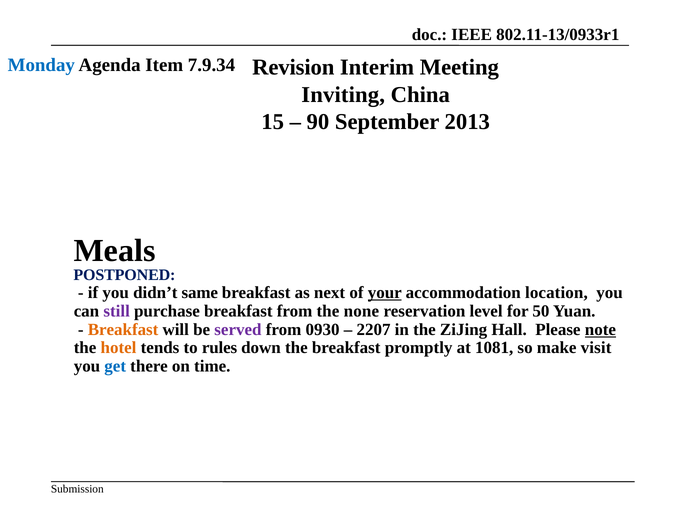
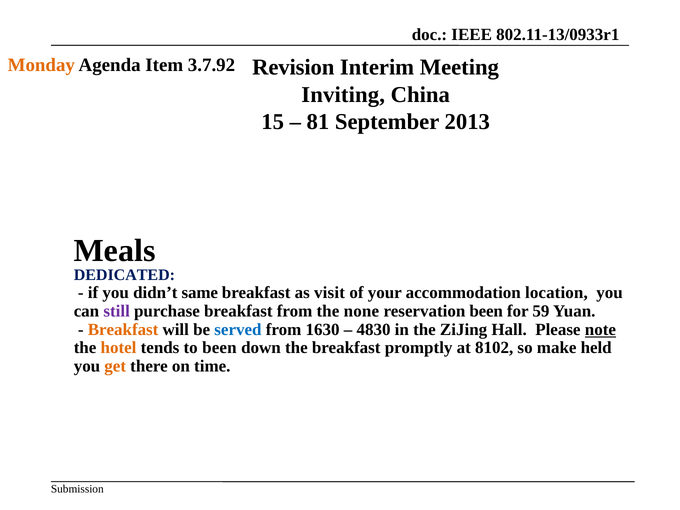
Monday colour: blue -> orange
7.9.34: 7.9.34 -> 3.7.92
90: 90 -> 81
POSTPONED: POSTPONED -> DEDICATED
next: next -> visit
your underline: present -> none
reservation level: level -> been
50: 50 -> 59
served colour: purple -> blue
0930: 0930 -> 1630
2207: 2207 -> 4830
to rules: rules -> been
1081: 1081 -> 8102
visit: visit -> held
get colour: blue -> orange
